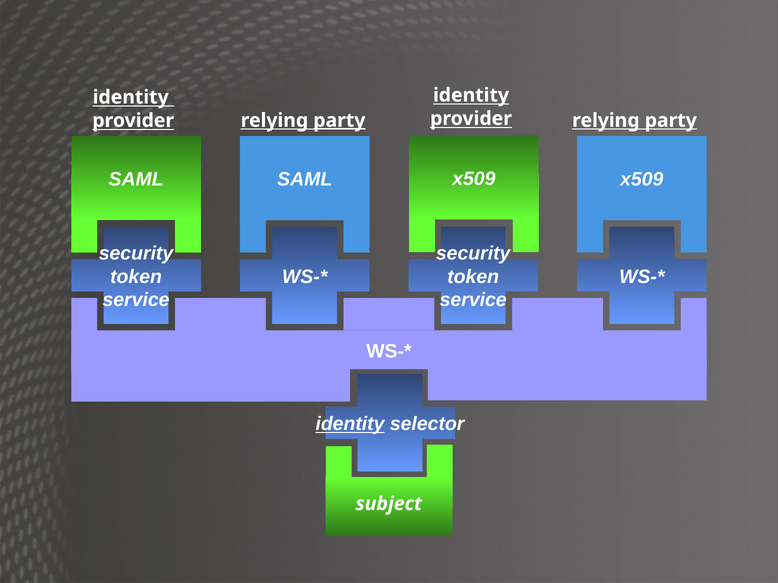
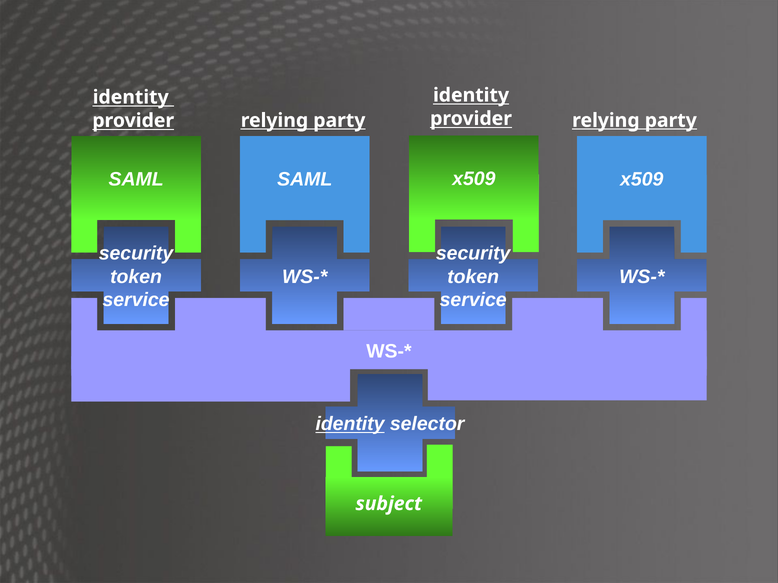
party at (339, 121) underline: present -> none
